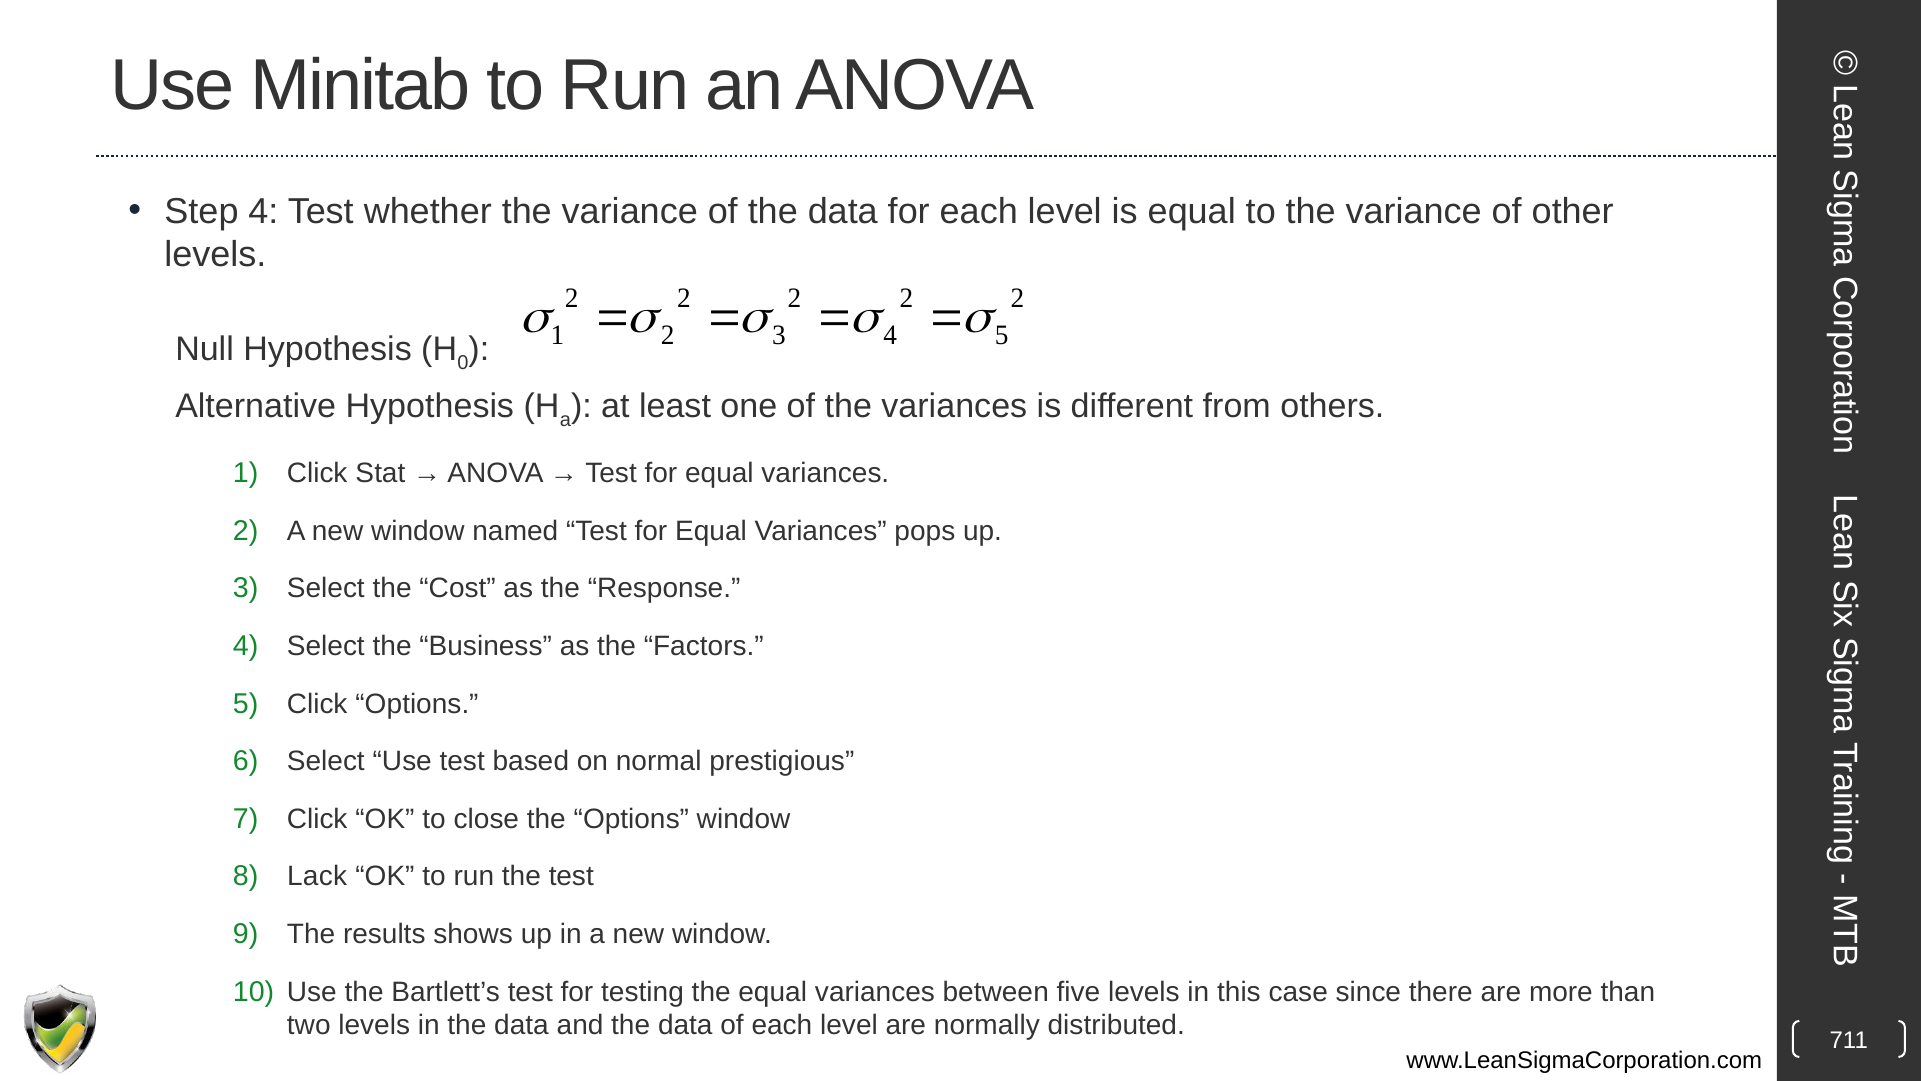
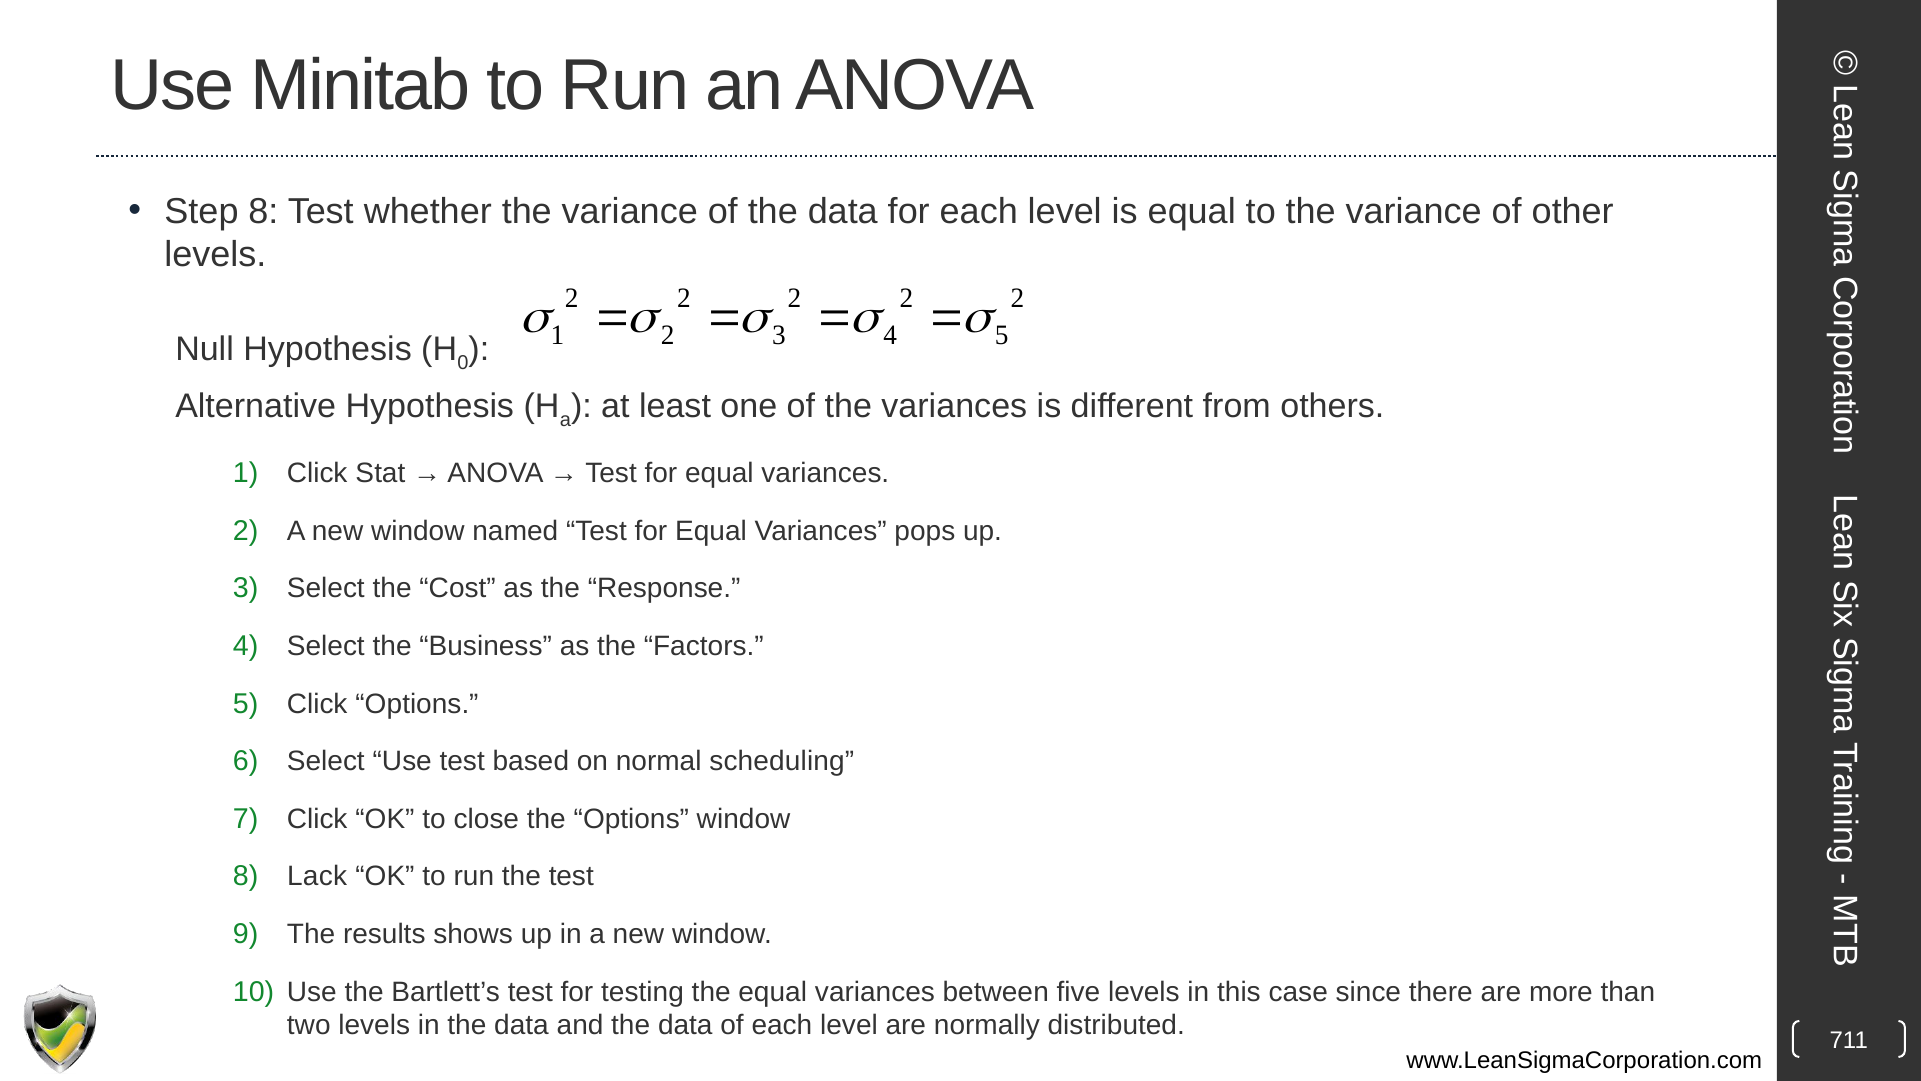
Step 4: 4 -> 8
prestigious: prestigious -> scheduling
